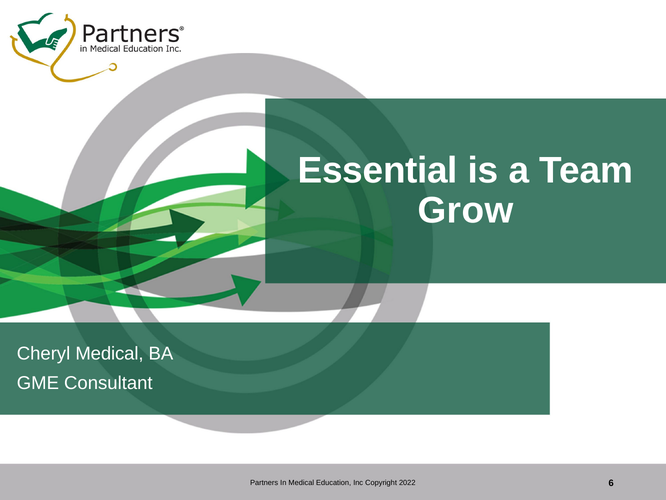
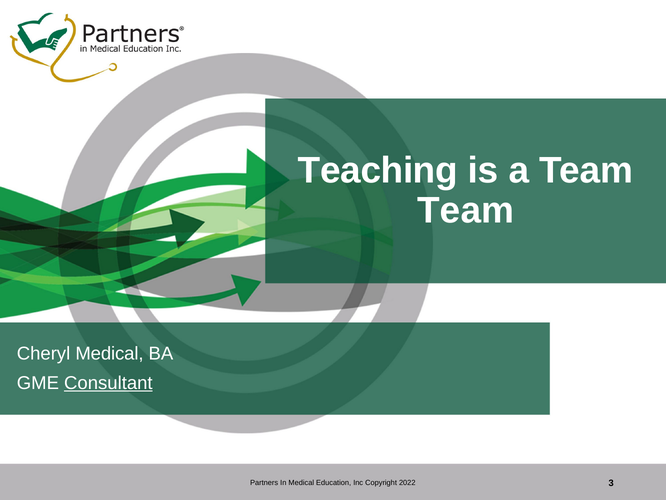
Essential: Essential -> Teaching
Grow at (465, 210): Grow -> Team
Consultant underline: none -> present
6: 6 -> 3
